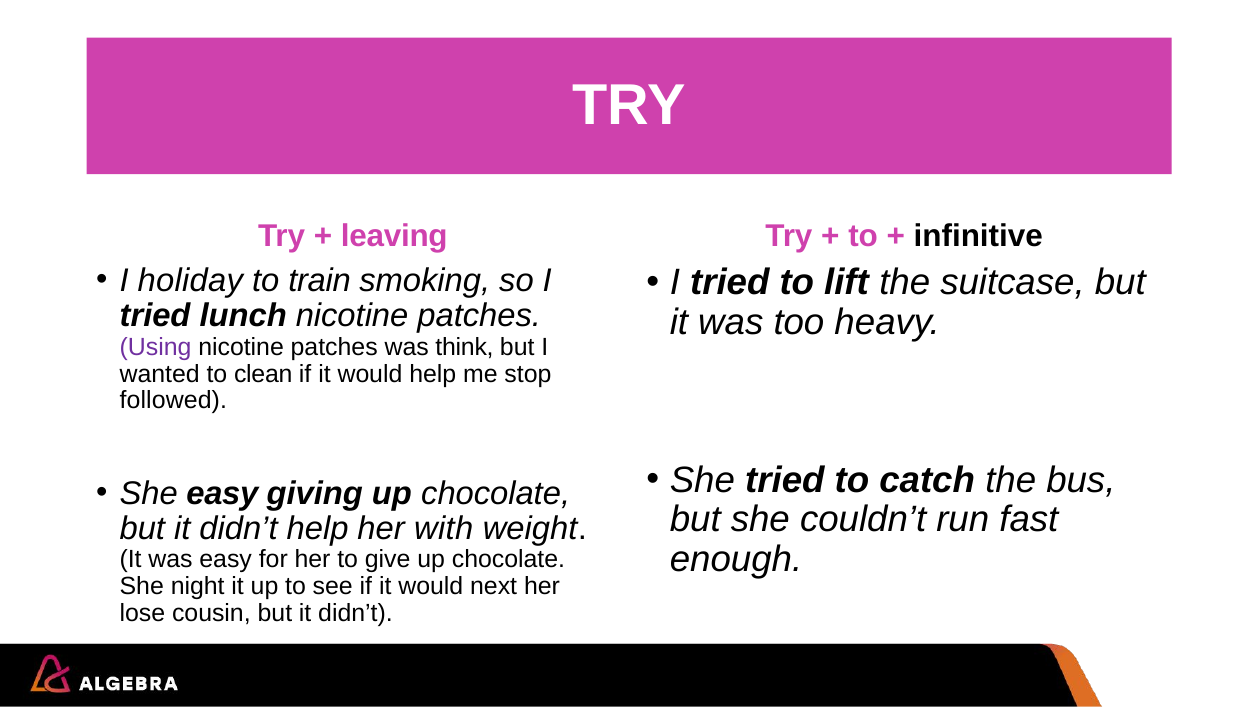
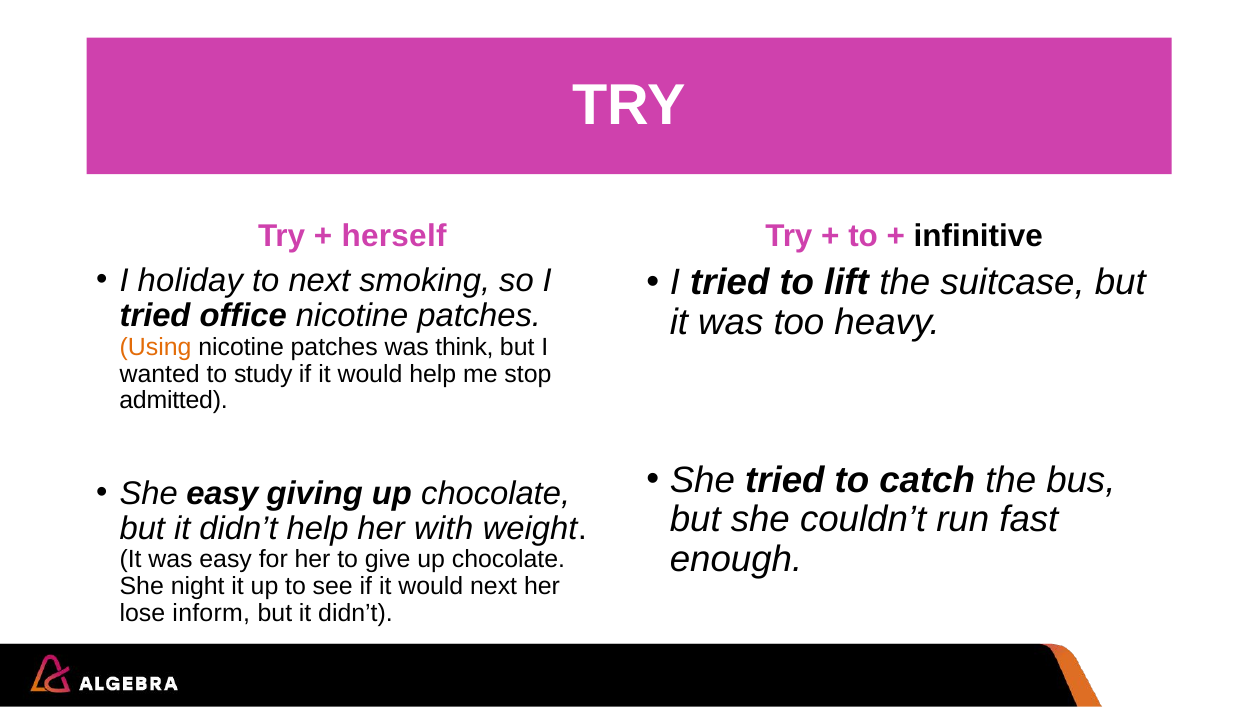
leaving: leaving -> herself
to train: train -> next
lunch: lunch -> office
Using colour: purple -> orange
clean: clean -> study
followed: followed -> admitted
cousin: cousin -> inform
